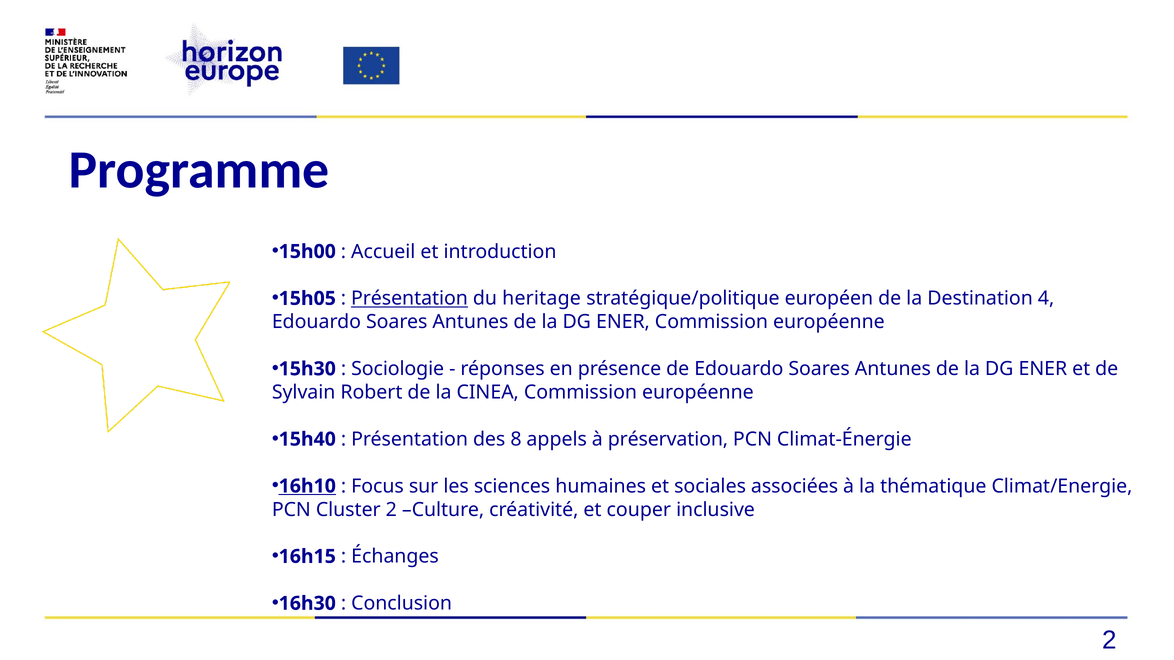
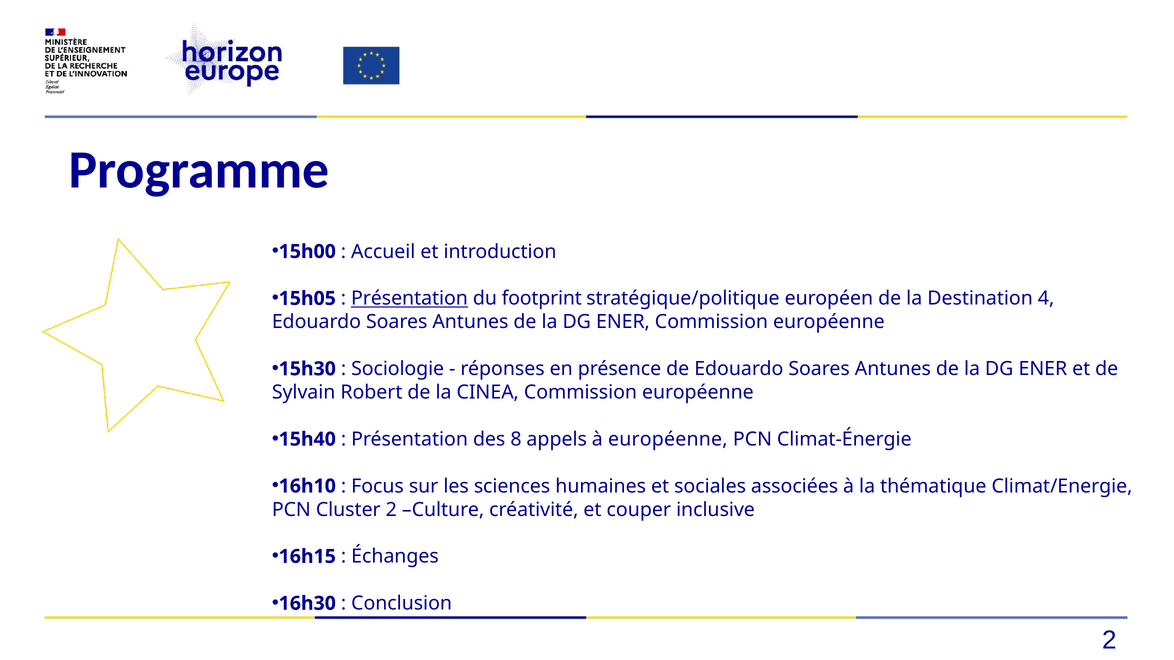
heritage: heritage -> footprint
à préservation: préservation -> européenne
16h10 underline: present -> none
